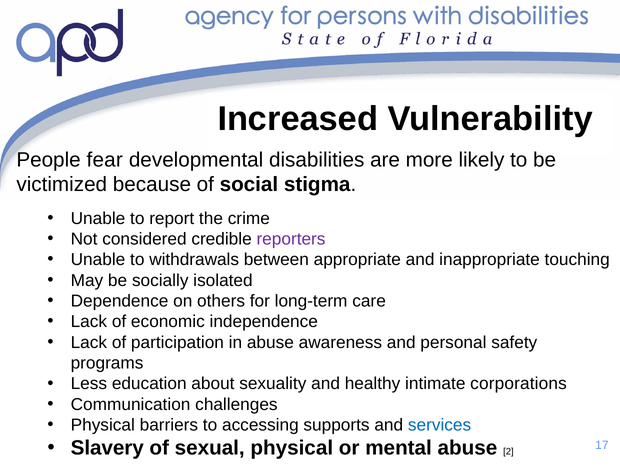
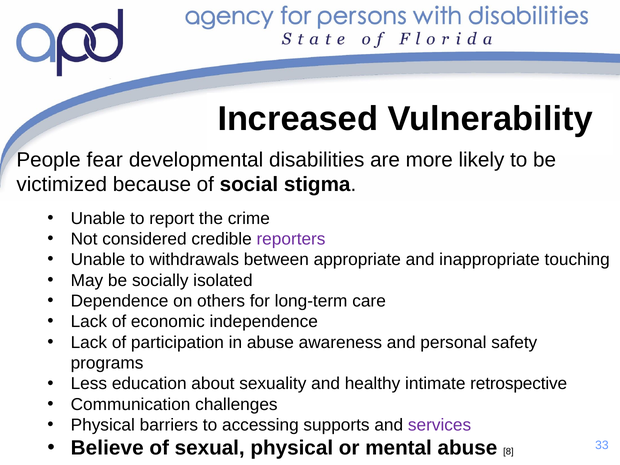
corporations: corporations -> retrospective
services colour: blue -> purple
Slavery: Slavery -> Believe
2: 2 -> 8
17: 17 -> 33
